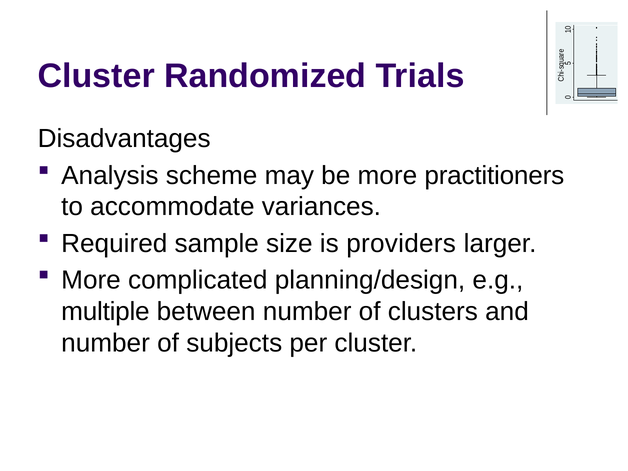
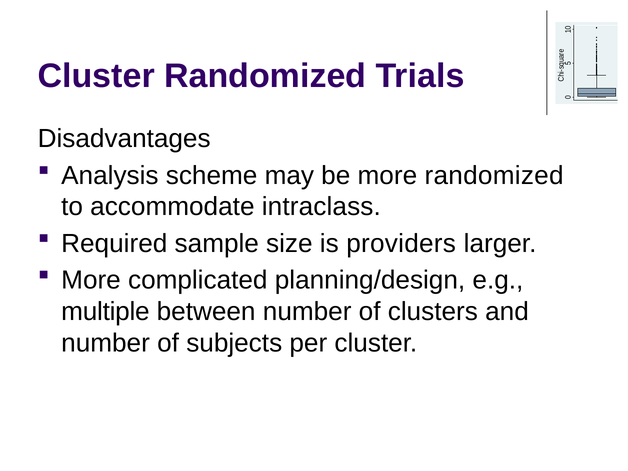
more practitioners: practitioners -> randomized
variances: variances -> intraclass
